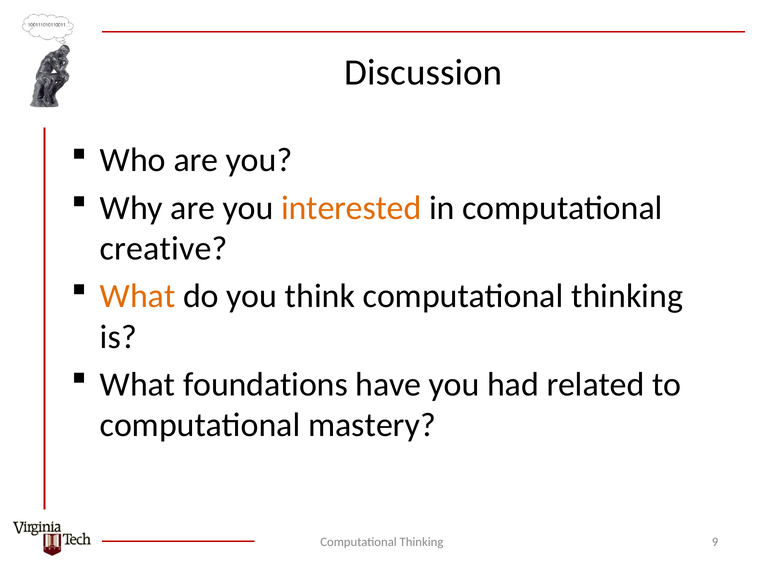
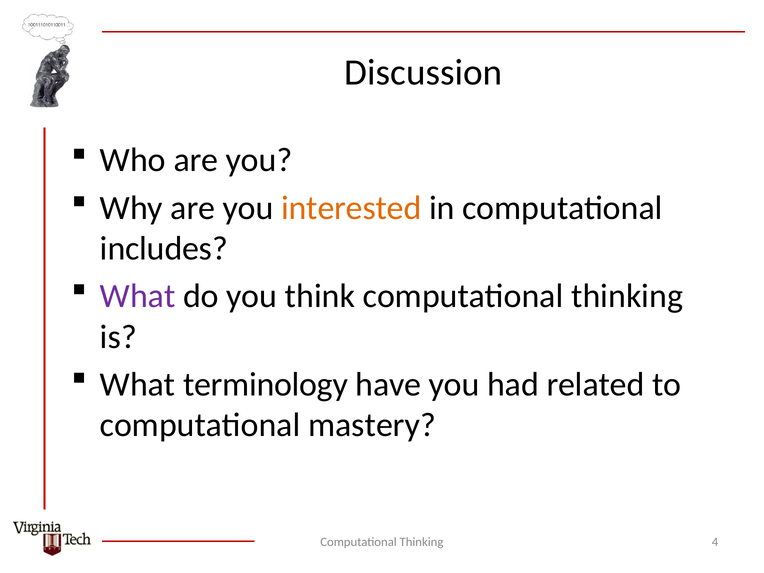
creative: creative -> includes
What at (138, 296) colour: orange -> purple
foundations: foundations -> terminology
9: 9 -> 4
